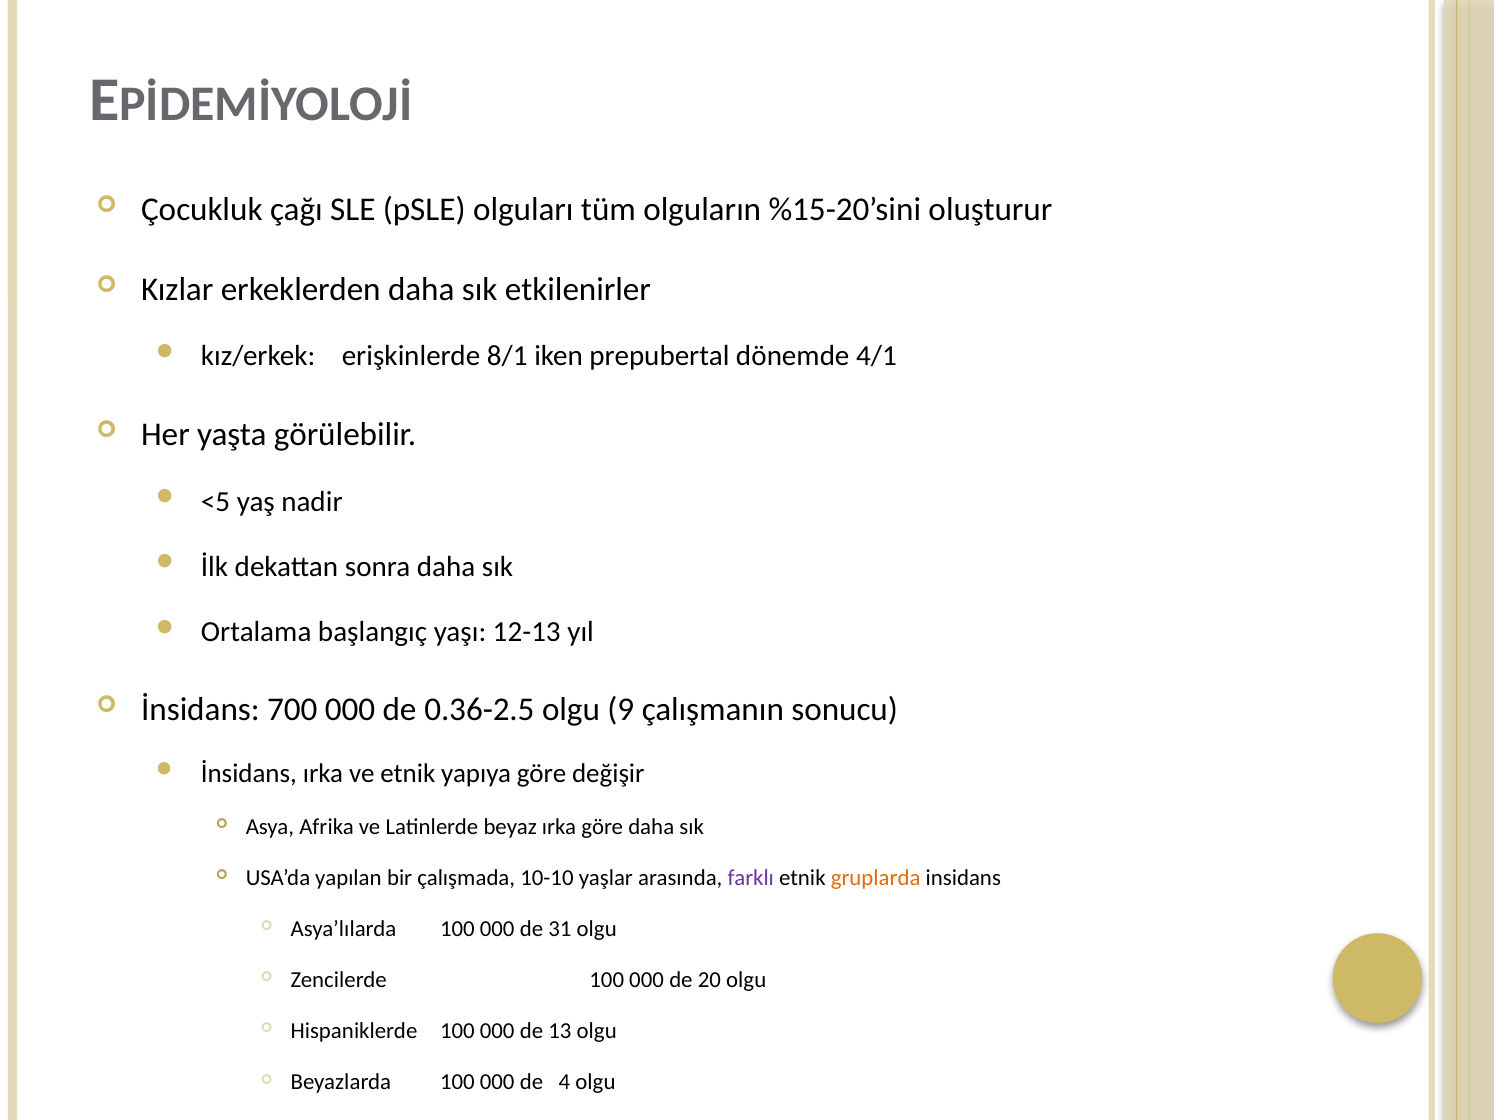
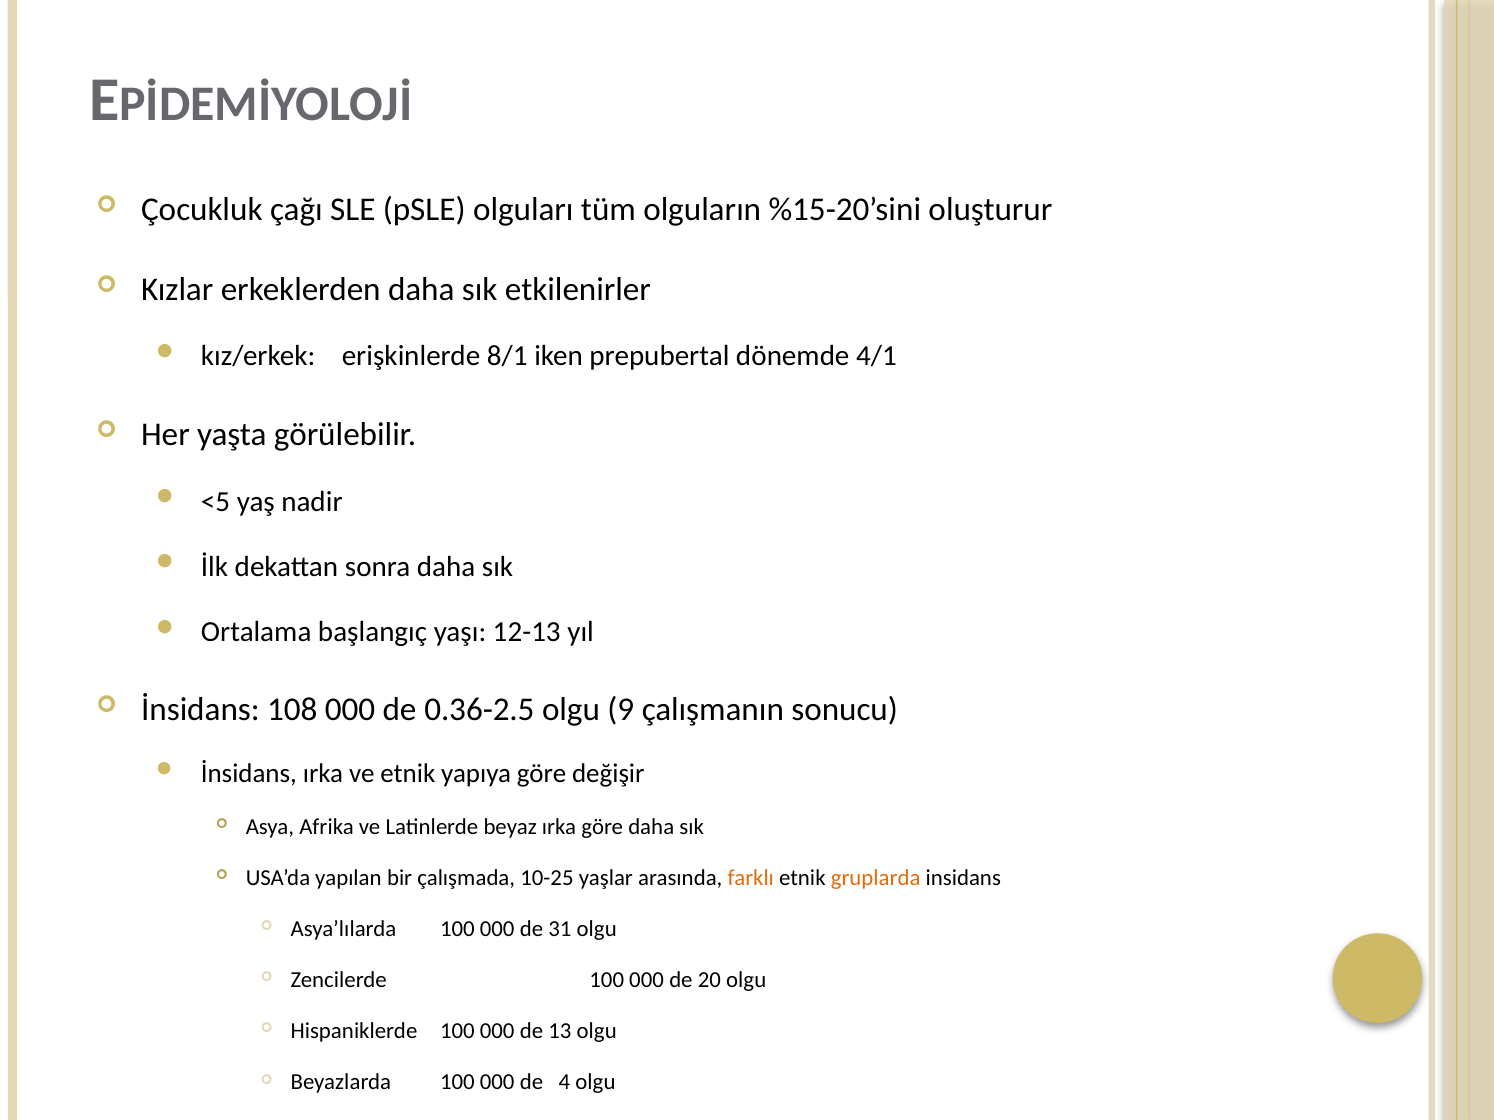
700: 700 -> 108
10-10: 10-10 -> 10-25
farklı colour: purple -> orange
